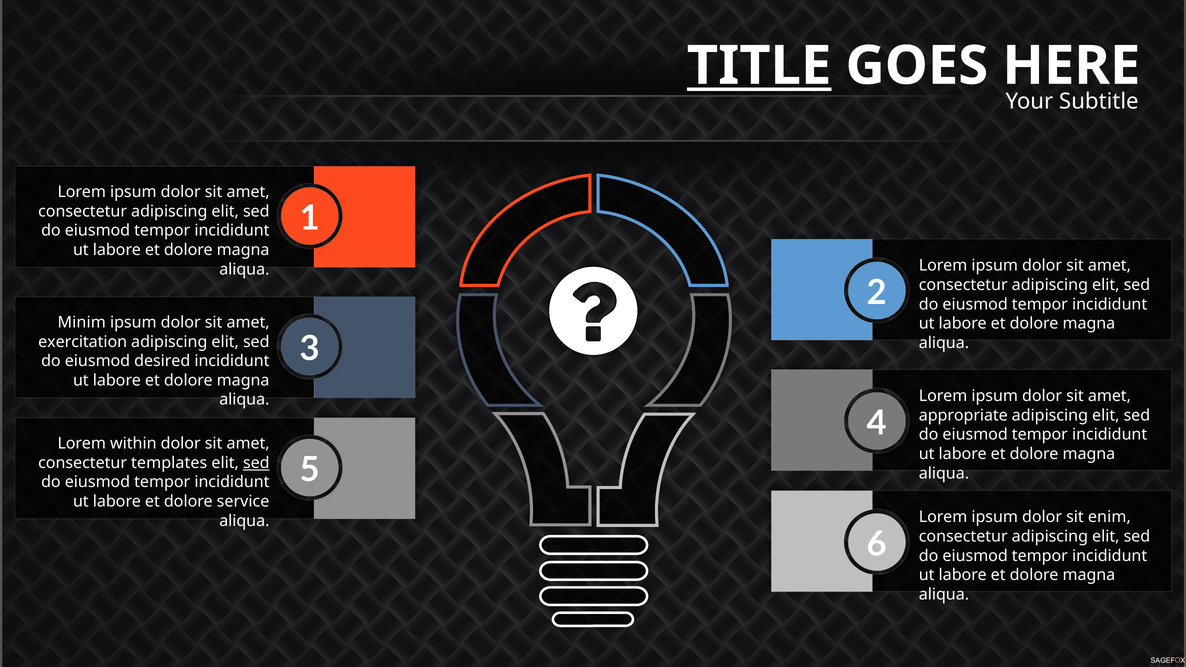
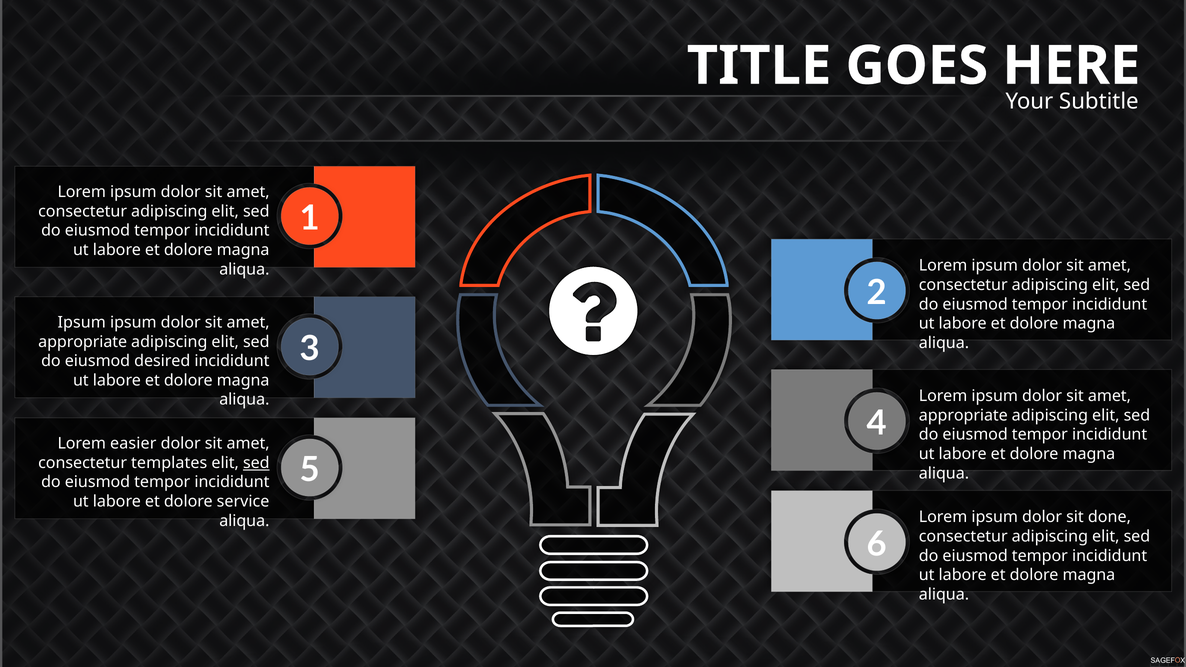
TITLE underline: present -> none
Minim at (82, 323): Minim -> Ipsum
exercitation at (83, 342): exercitation -> appropriate
within: within -> easier
enim: enim -> done
